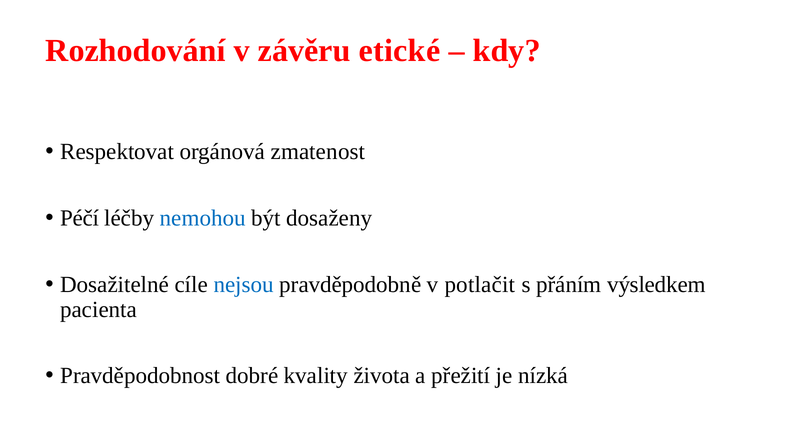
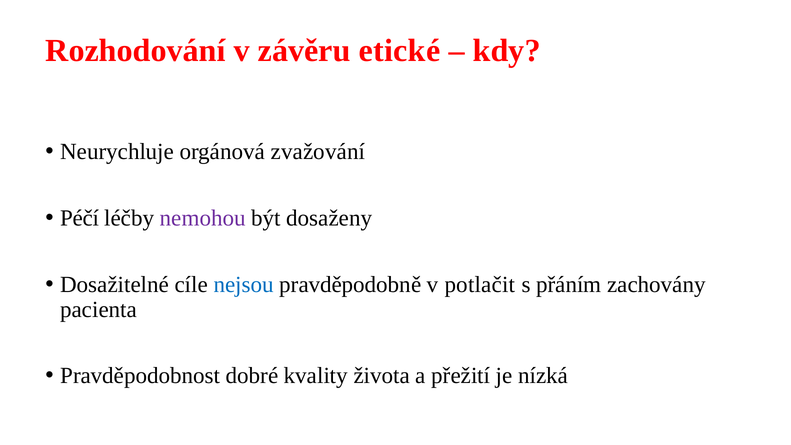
Respektovat: Respektovat -> Neurychluje
zmatenost: zmatenost -> zvažování
nemohou colour: blue -> purple
výsledkem: výsledkem -> zachovány
